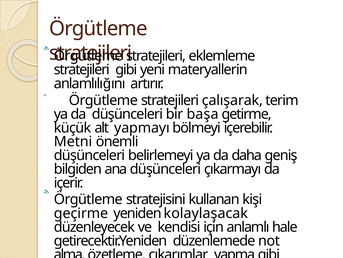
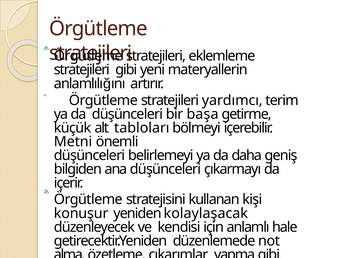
çalışarak: çalışarak -> yardımcı
yapmayı: yapmayı -> tabloları
geçirme: geçirme -> konuşur
